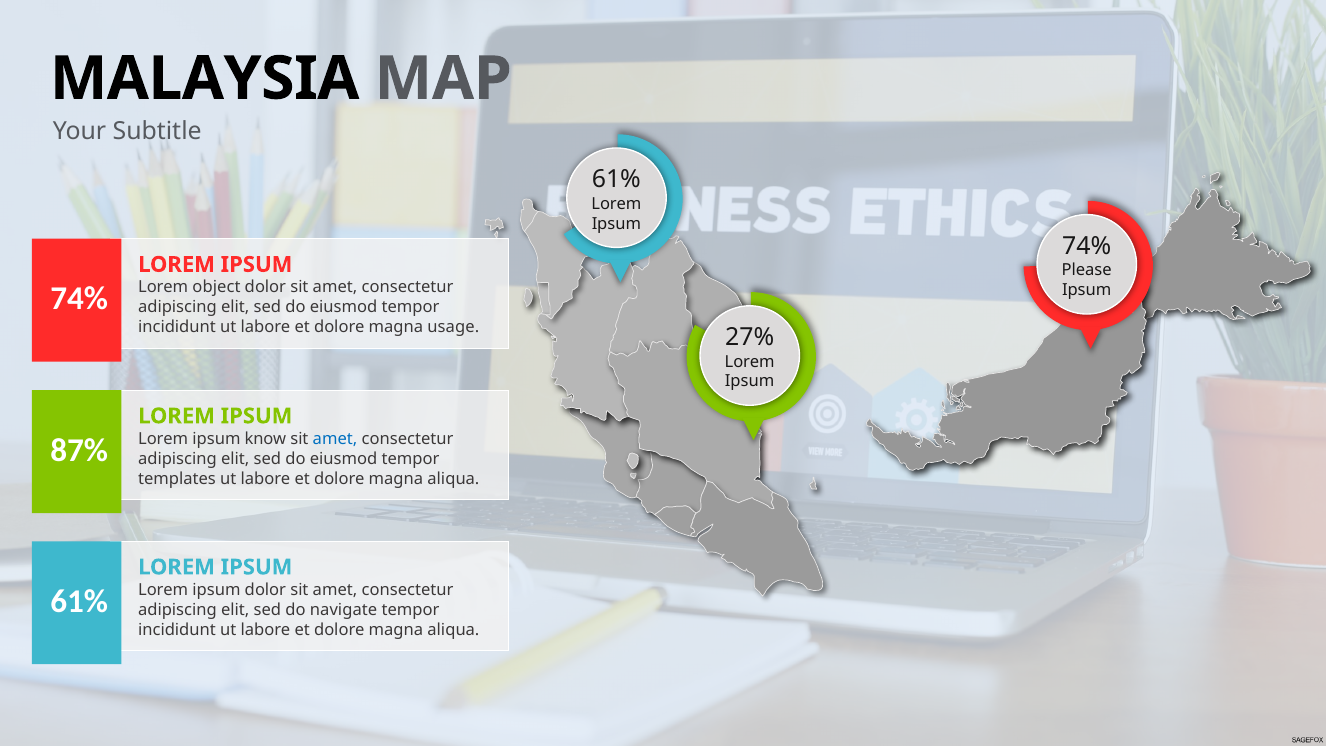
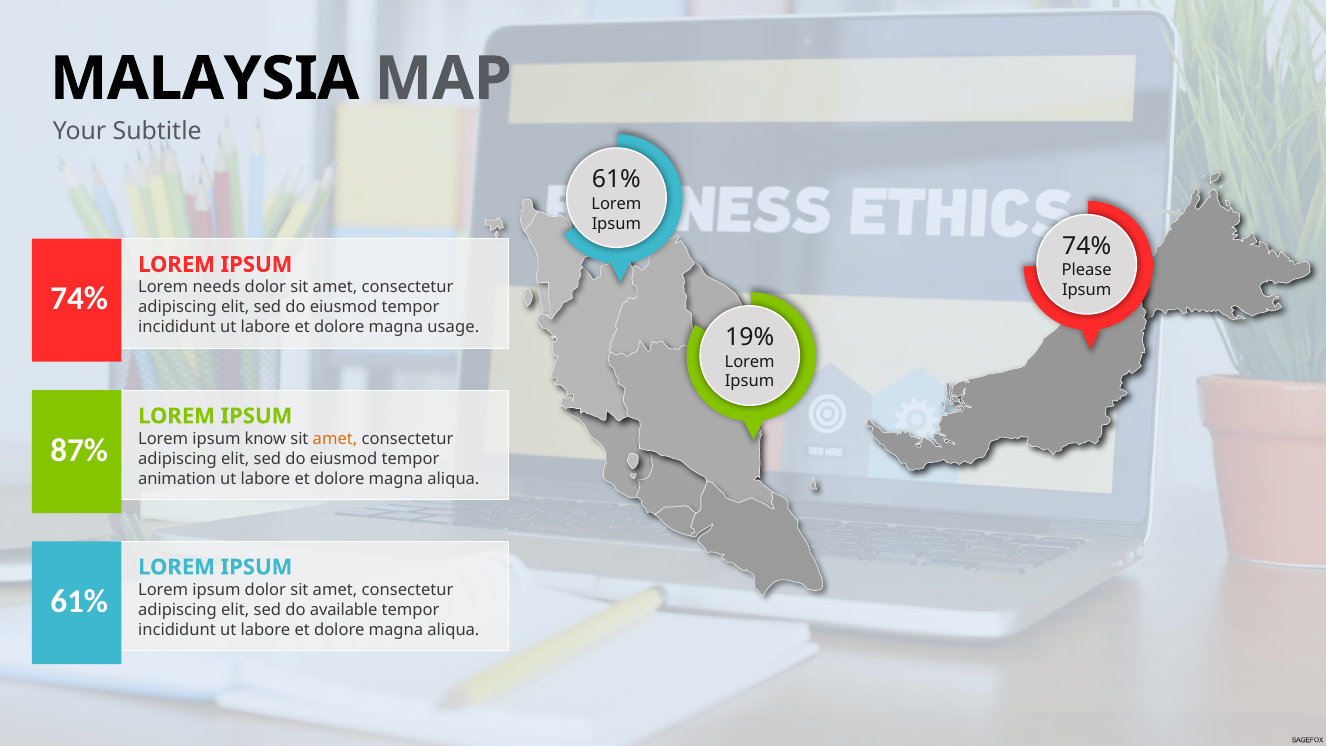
object: object -> needs
27%: 27% -> 19%
amet at (335, 439) colour: blue -> orange
templates: templates -> animation
navigate: navigate -> available
